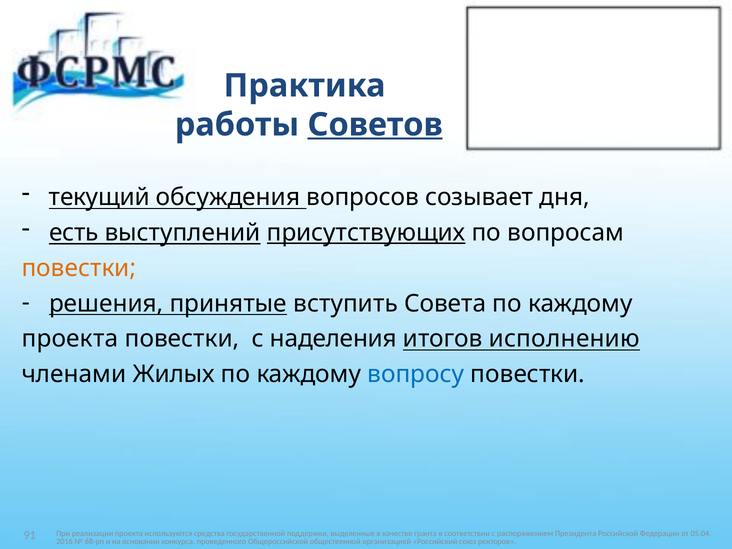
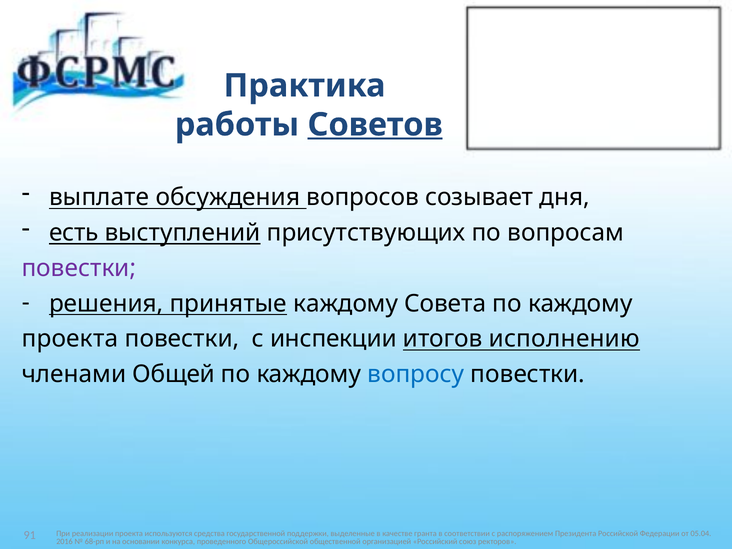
текущий: текущий -> выплате
присутствующих underline: present -> none
повестки at (79, 268) colour: orange -> purple
принятые вступить: вступить -> каждому
наделения: наделения -> инспекции
Жилых: Жилых -> Общей
